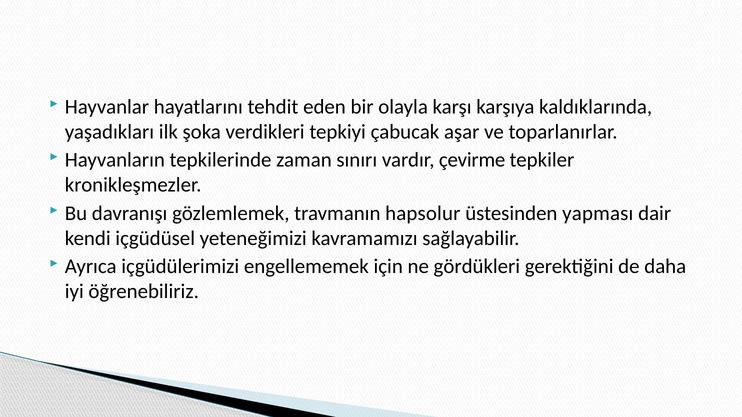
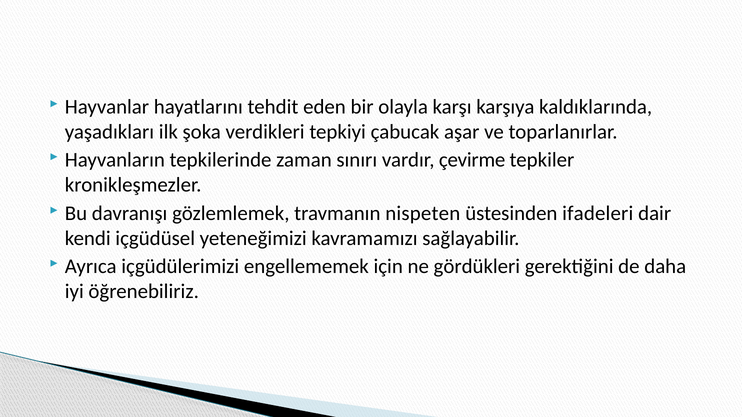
hapsolur: hapsolur -> nispeten
yapması: yapması -> ifadeleri
